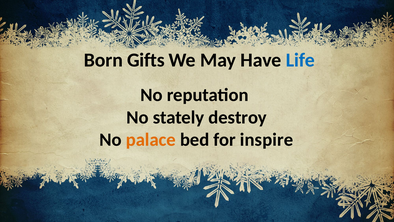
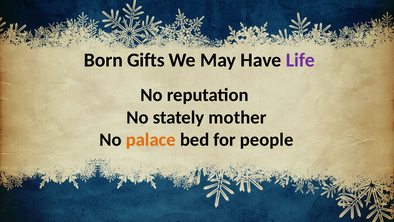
Life colour: blue -> purple
destroy: destroy -> mother
inspire: inspire -> people
